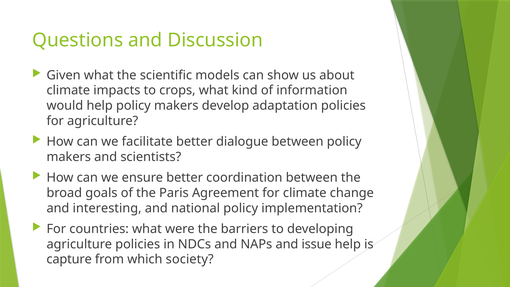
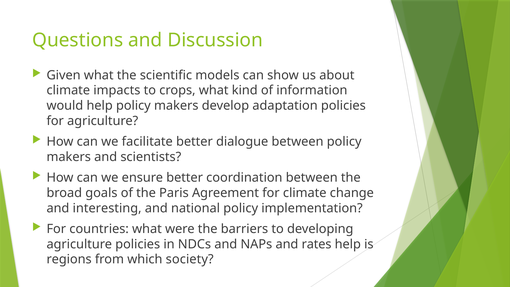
issue: issue -> rates
capture: capture -> regions
